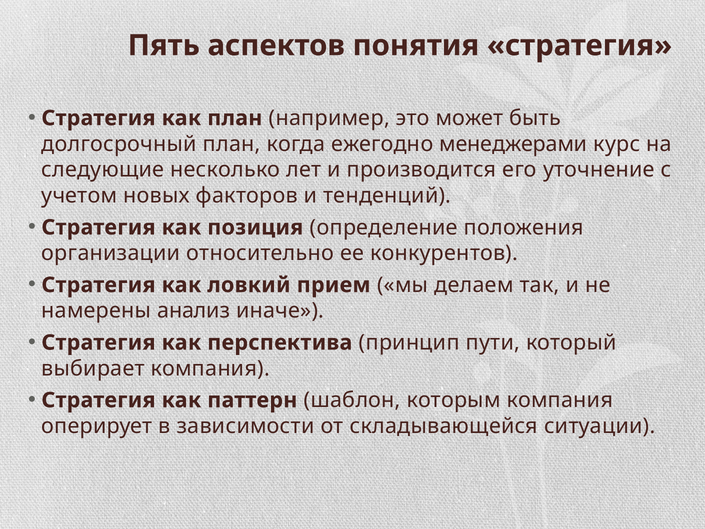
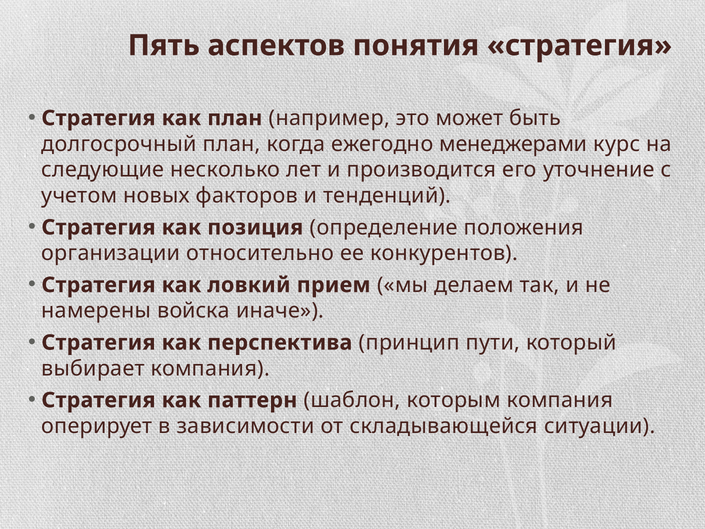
анализ: анализ -> войска
